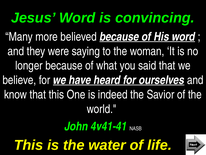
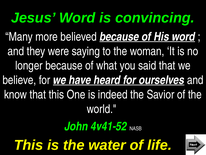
4v41-41: 4v41-41 -> 4v41-52
